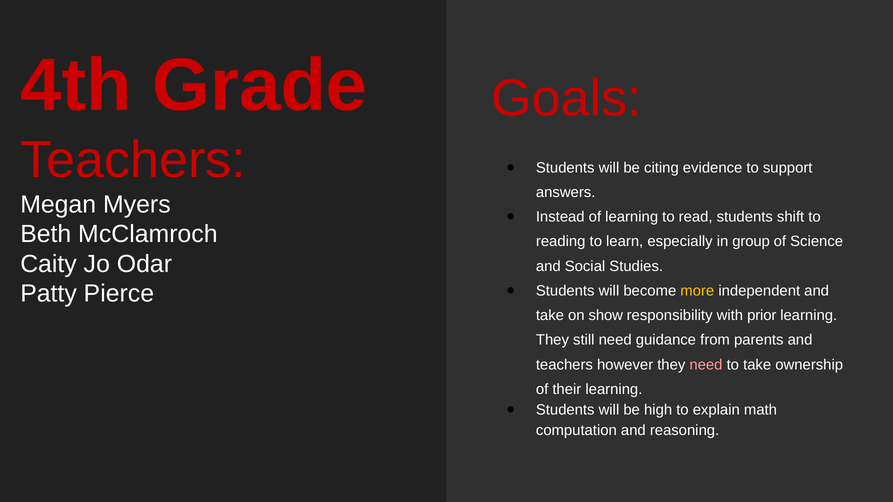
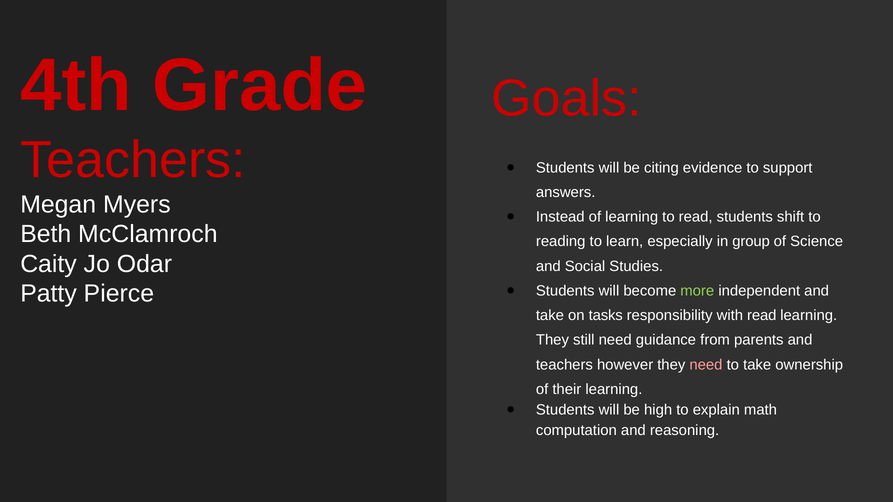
more colour: yellow -> light green
show: show -> tasks
with prior: prior -> read
